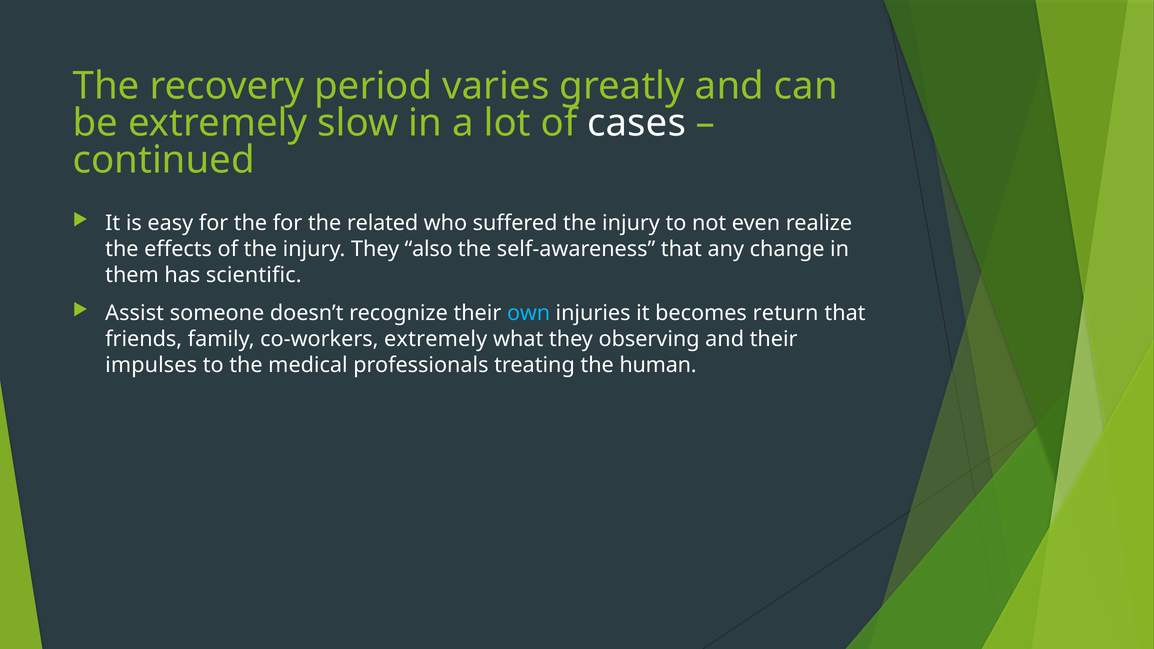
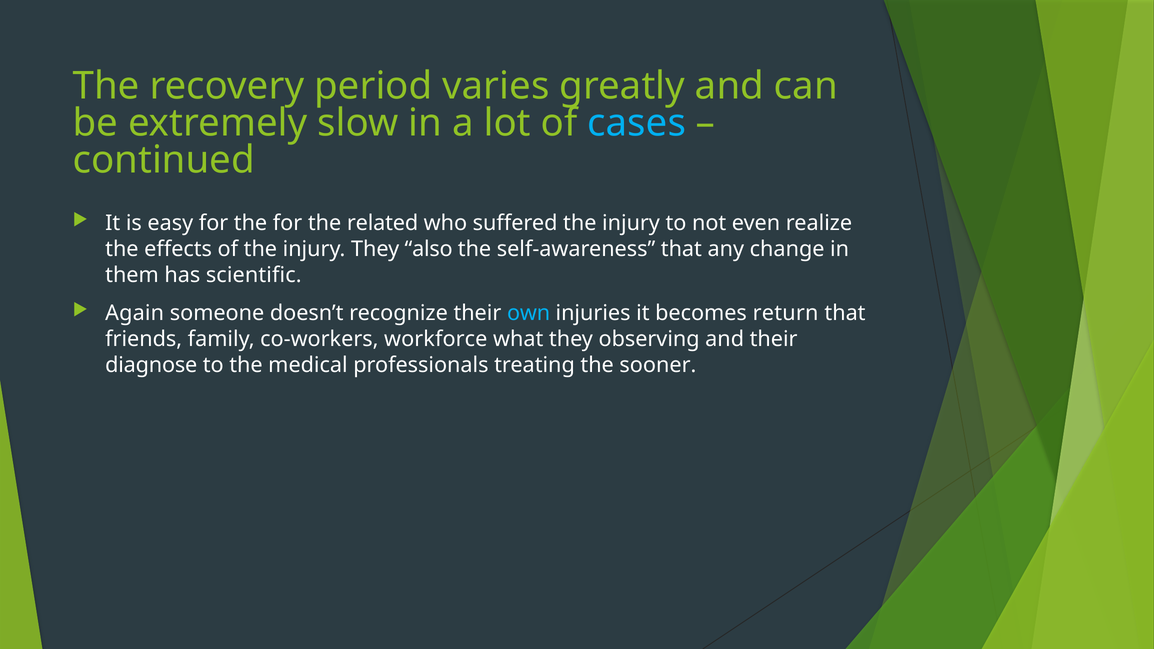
cases colour: white -> light blue
Assist: Assist -> Again
co-workers extremely: extremely -> workforce
impulses: impulses -> diagnose
human: human -> sooner
